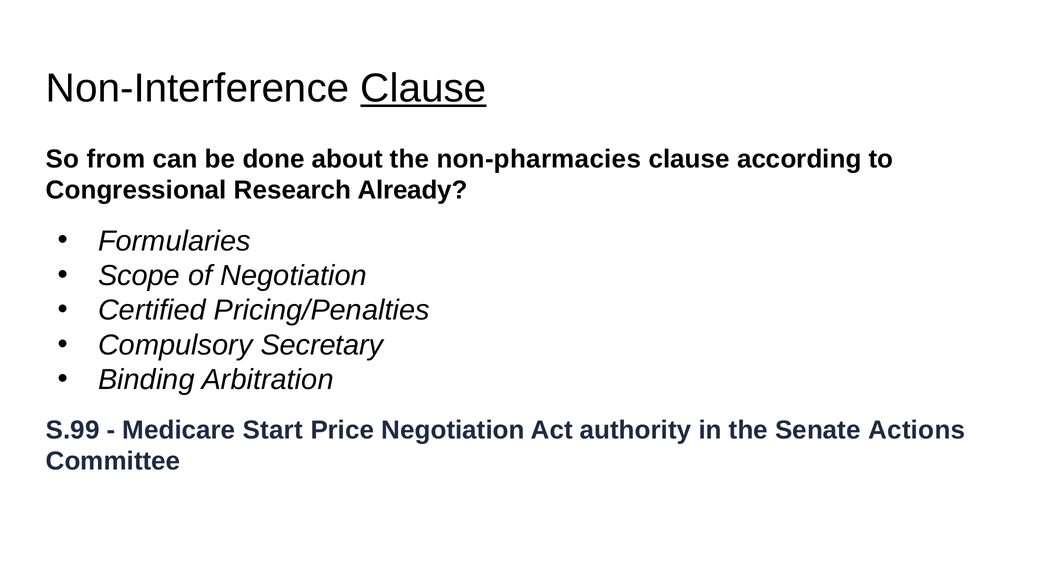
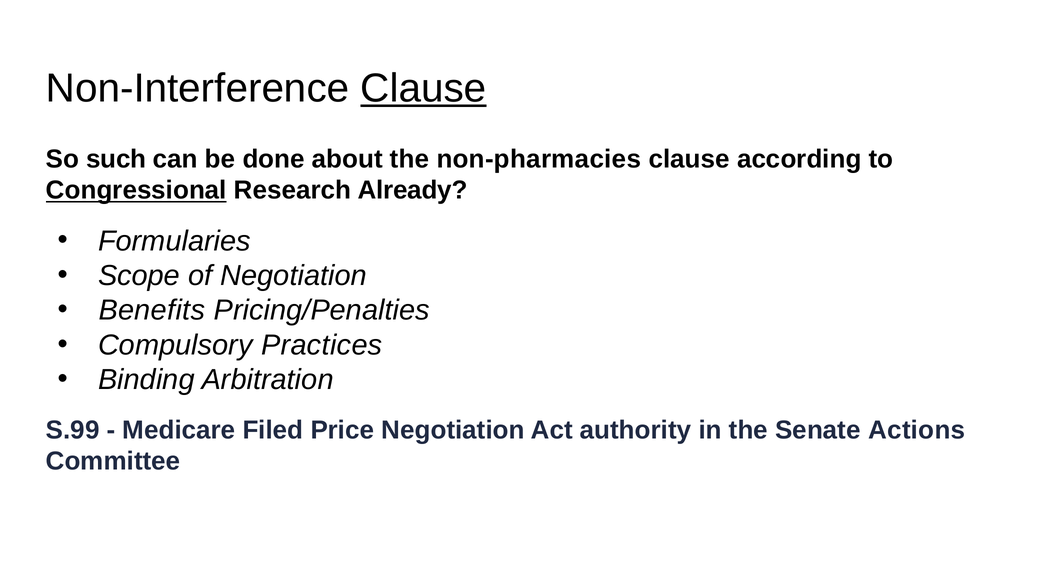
from: from -> such
Congressional underline: none -> present
Certified: Certified -> Benefits
Secretary: Secretary -> Practices
Start: Start -> Filed
